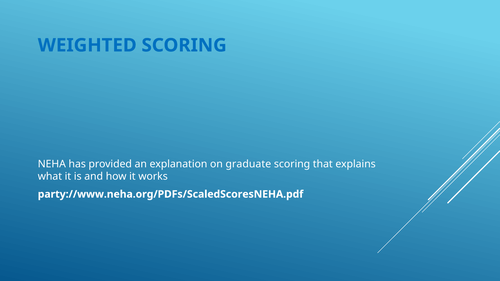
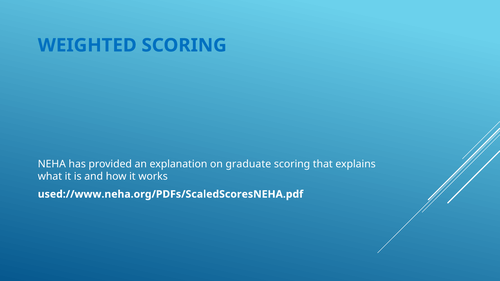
party://www.neha.org/PDFs/ScaledScoresNEHA.pdf: party://www.neha.org/PDFs/ScaledScoresNEHA.pdf -> used://www.neha.org/PDFs/ScaledScoresNEHA.pdf
